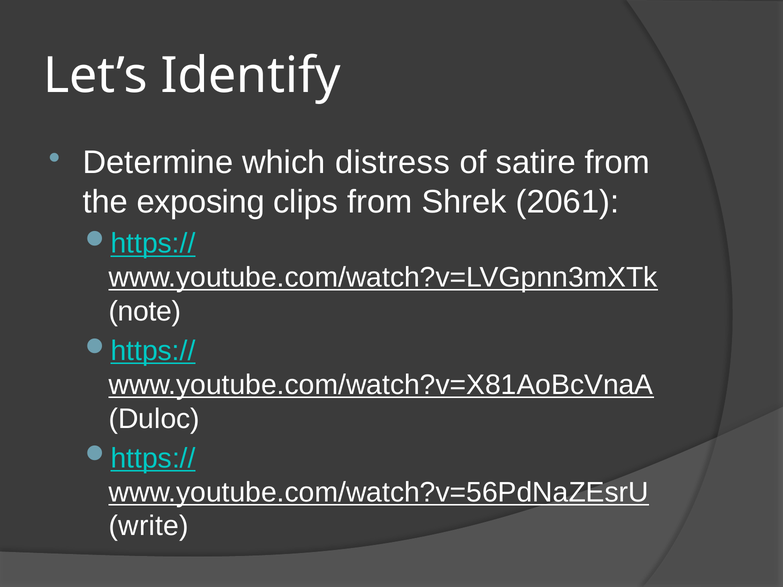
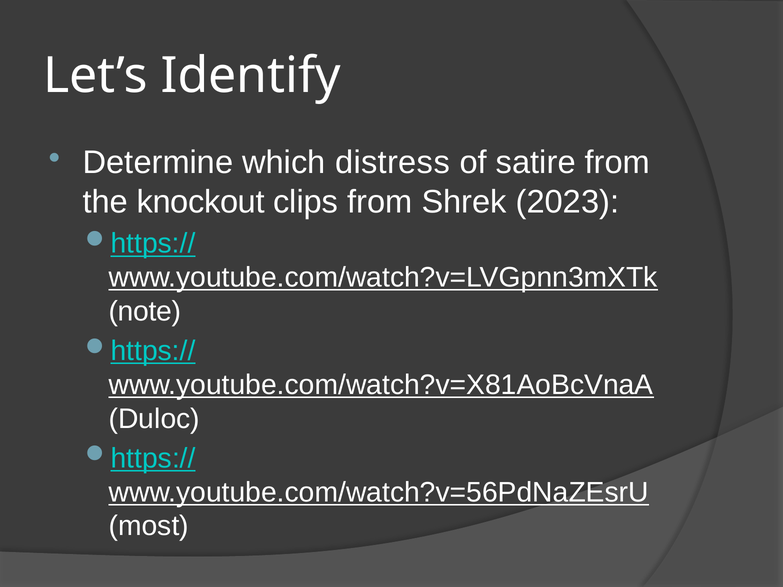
exposing: exposing -> knockout
2061: 2061 -> 2023
write: write -> most
